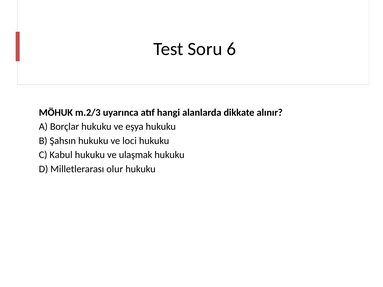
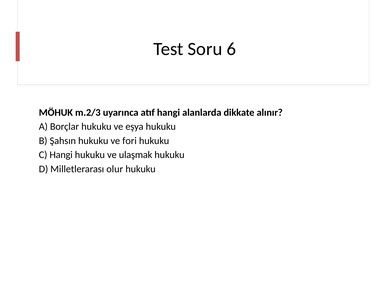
loci: loci -> fori
C Kabul: Kabul -> Hangi
